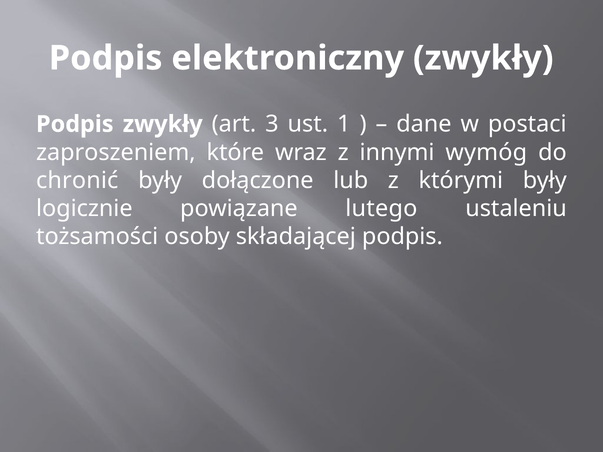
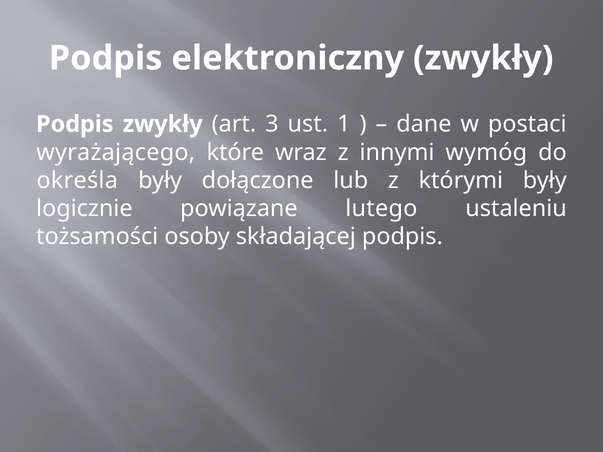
zaproszeniem: zaproszeniem -> wyrażającego
chronić: chronić -> określa
